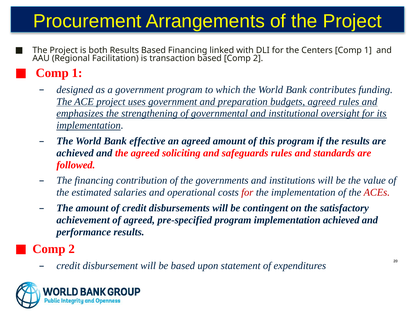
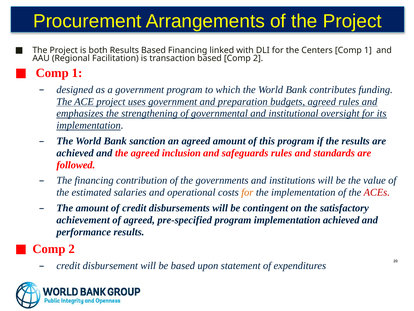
effective: effective -> sanction
soliciting: soliciting -> inclusion
for at (247, 192) colour: red -> orange
